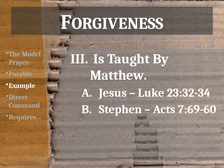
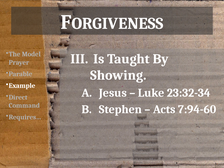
Matthew: Matthew -> Showing
7:69-60: 7:69-60 -> 7:94-60
